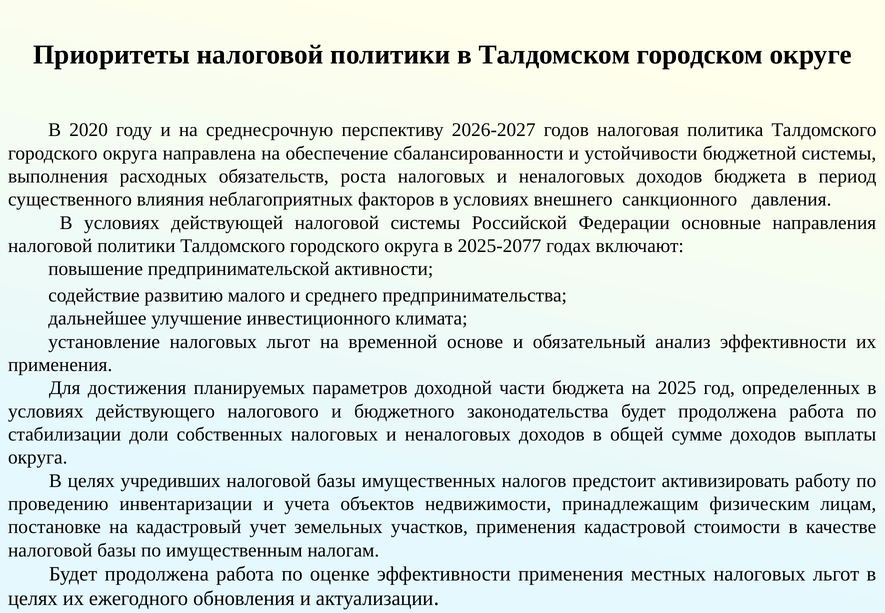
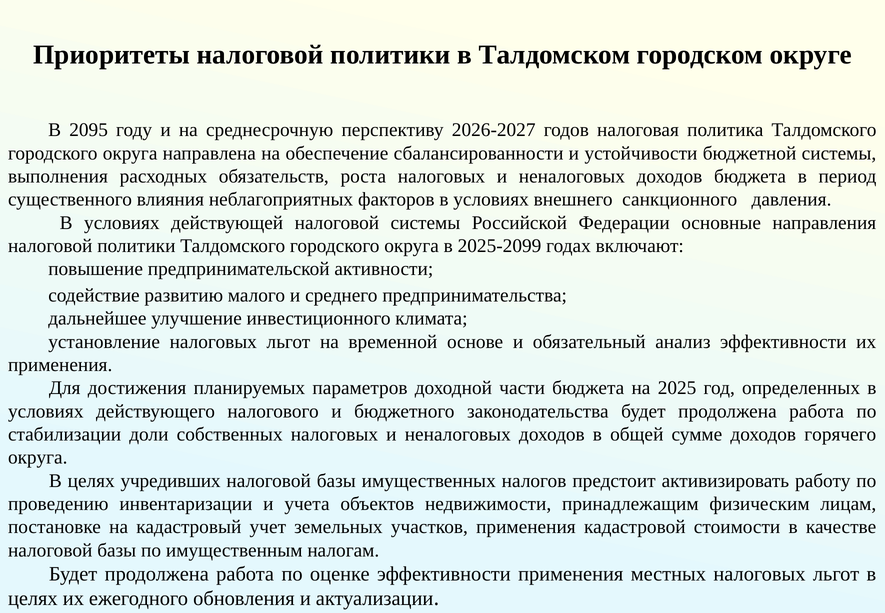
2020: 2020 -> 2095
2025-2077: 2025-2077 -> 2025-2099
выплаты: выплаты -> горячего
